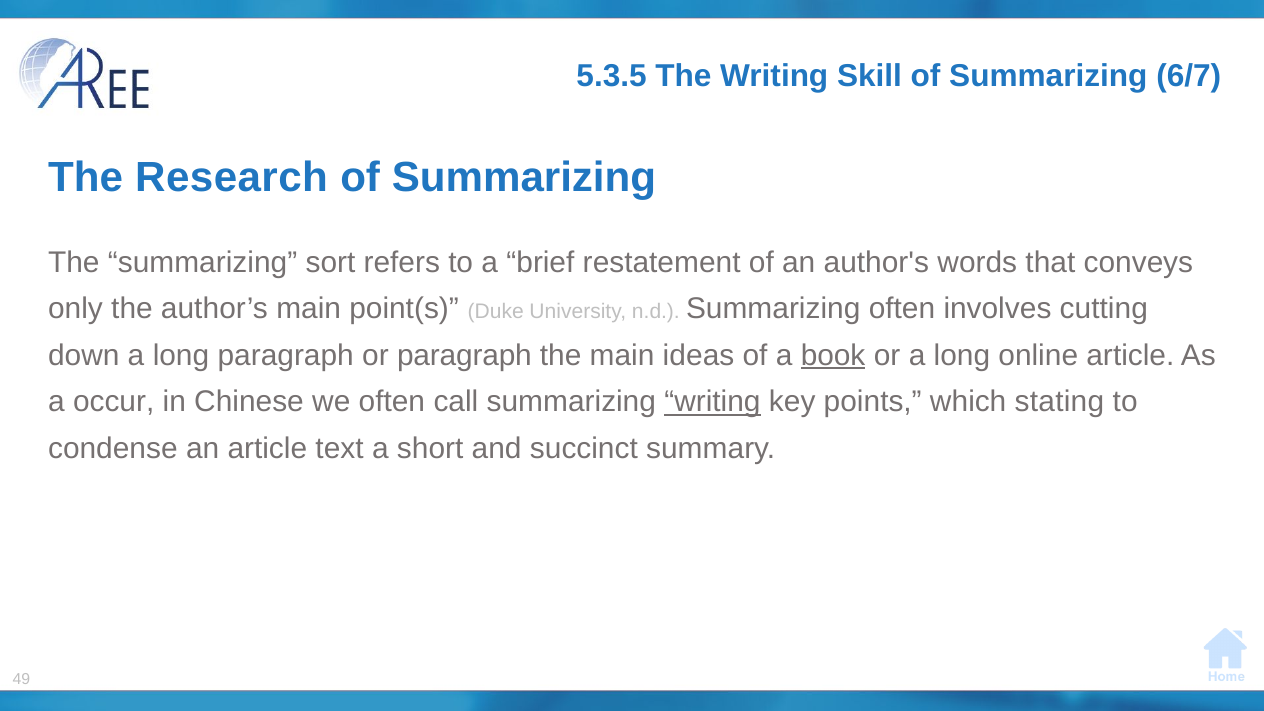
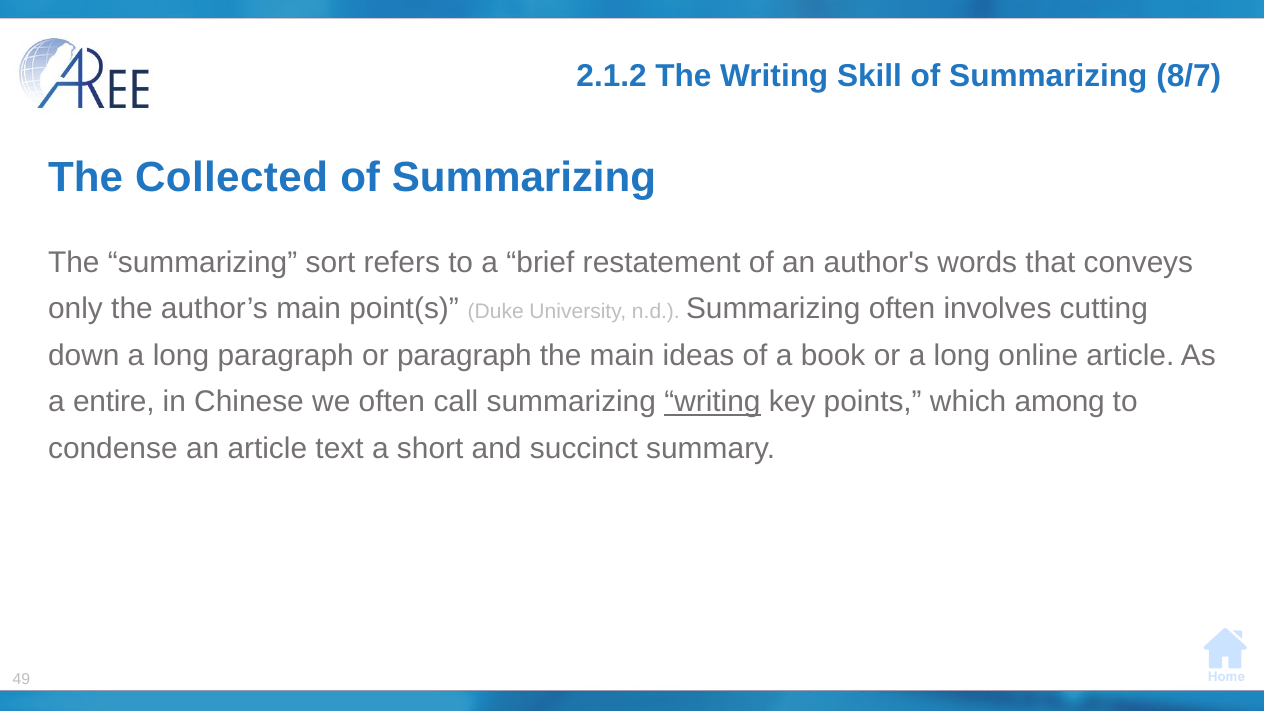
5.3.5: 5.3.5 -> 2.1.2
6/7: 6/7 -> 8/7
Research: Research -> Collected
book underline: present -> none
occur: occur -> entire
stating: stating -> among
